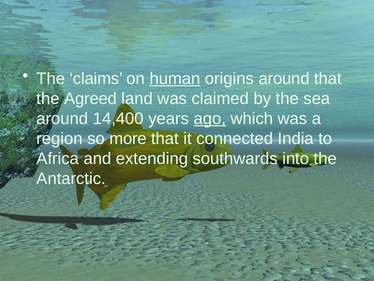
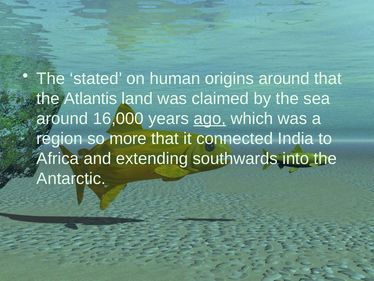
claims: claims -> stated
human underline: present -> none
Agreed: Agreed -> Atlantis
14,400: 14,400 -> 16,000
